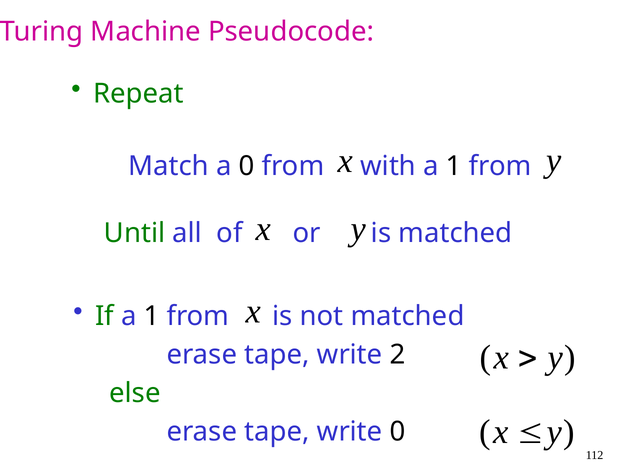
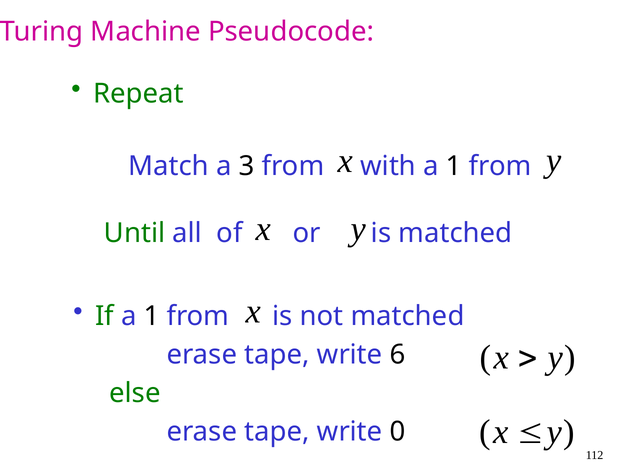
a 0: 0 -> 3
2: 2 -> 6
